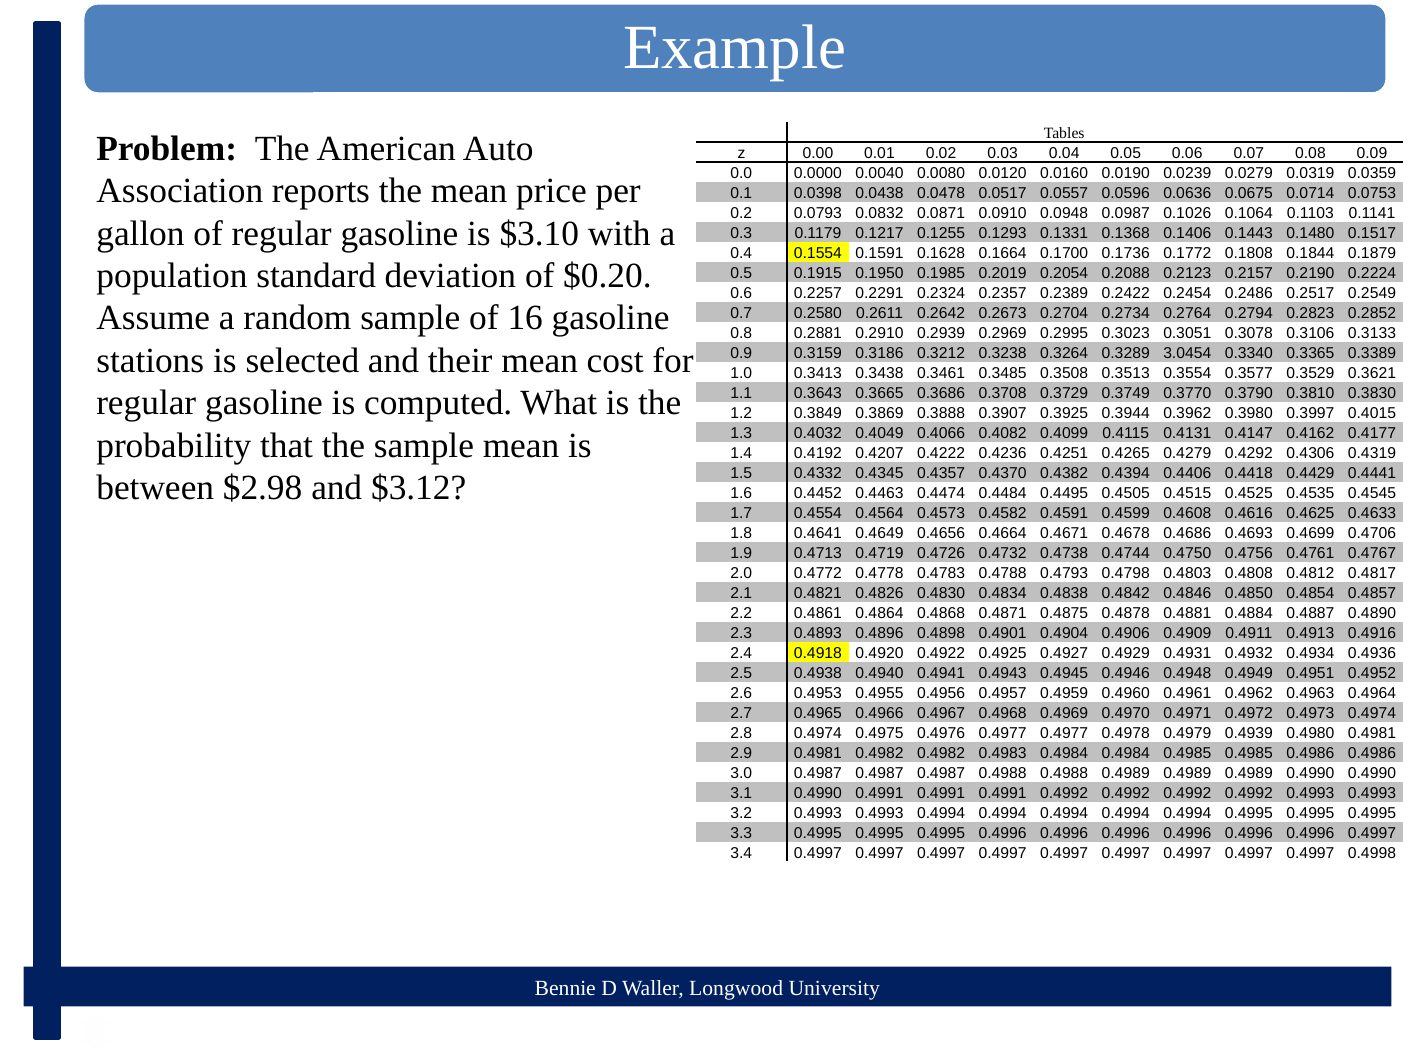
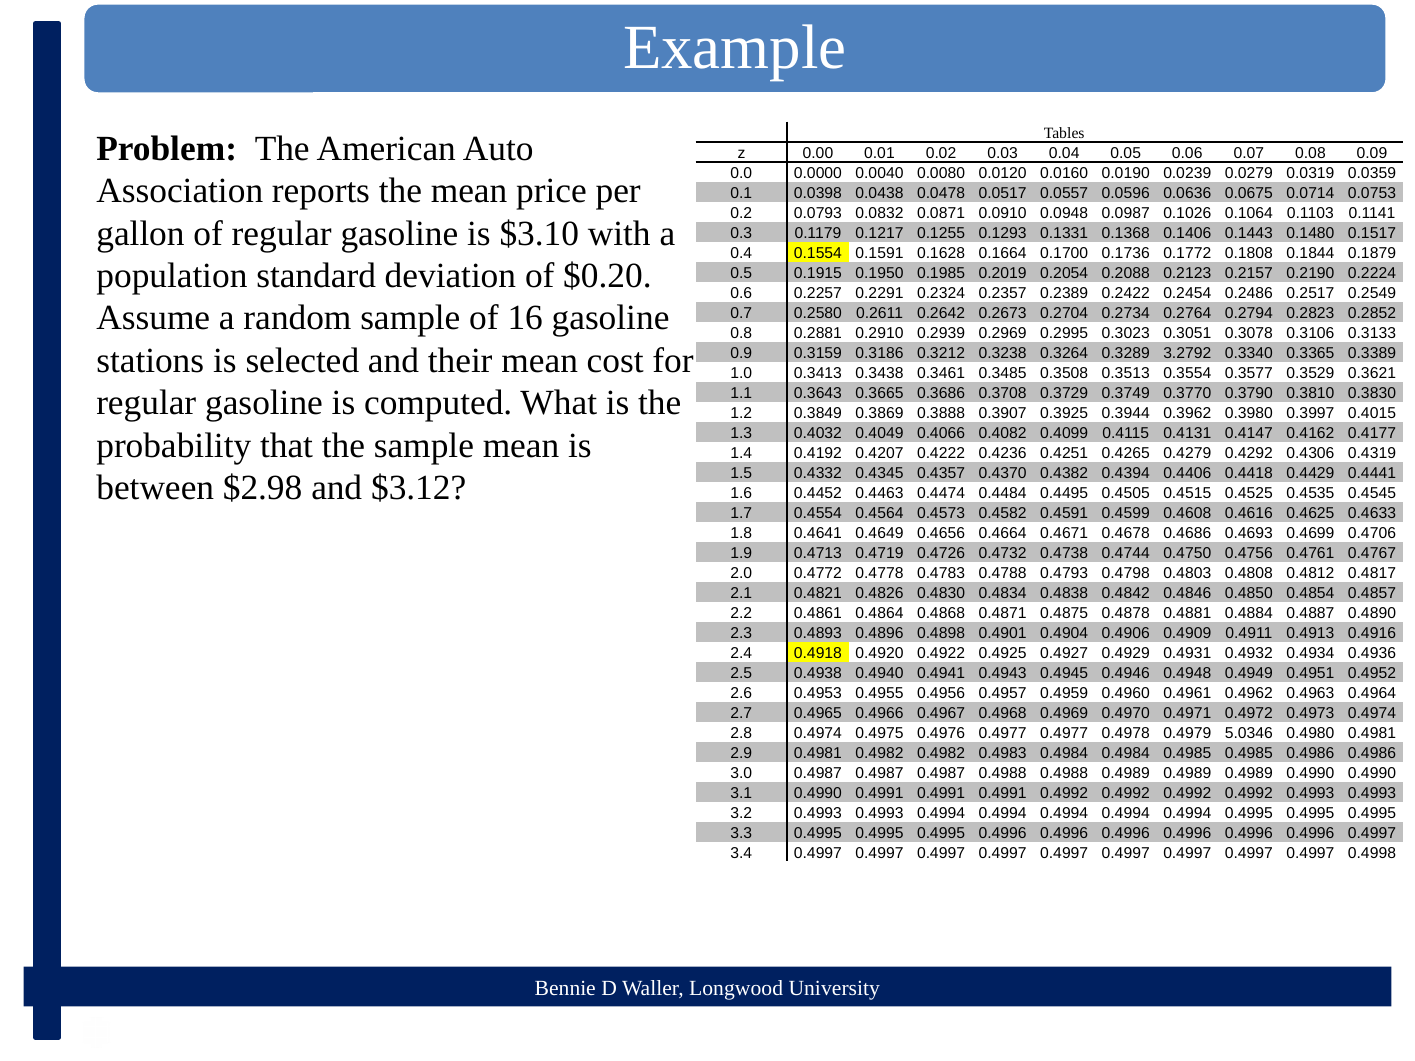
3.0454: 3.0454 -> 3.2792
0.4939: 0.4939 -> 5.0346
